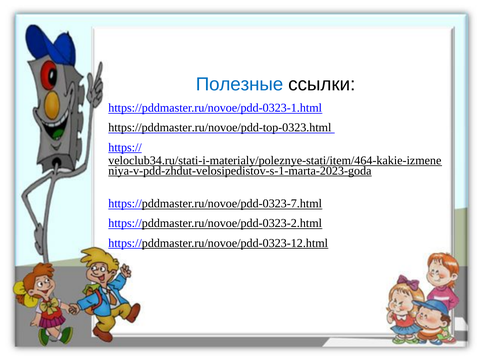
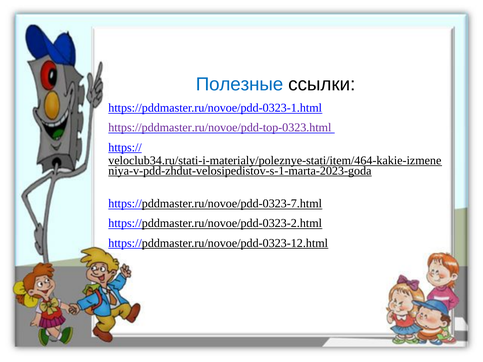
https://pddmaster.ru/novoe/pdd-top-0323.html colour: black -> purple
